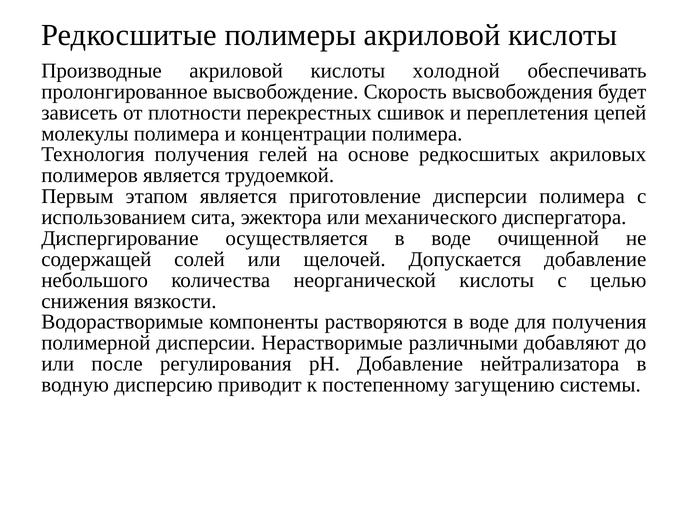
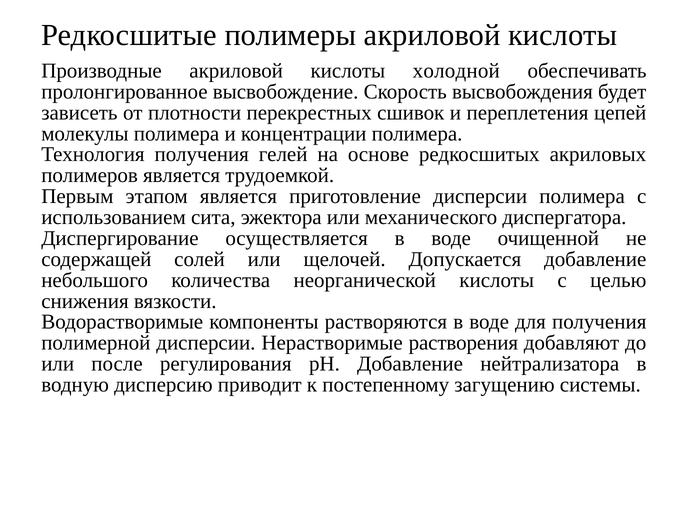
различными: различными -> растворения
